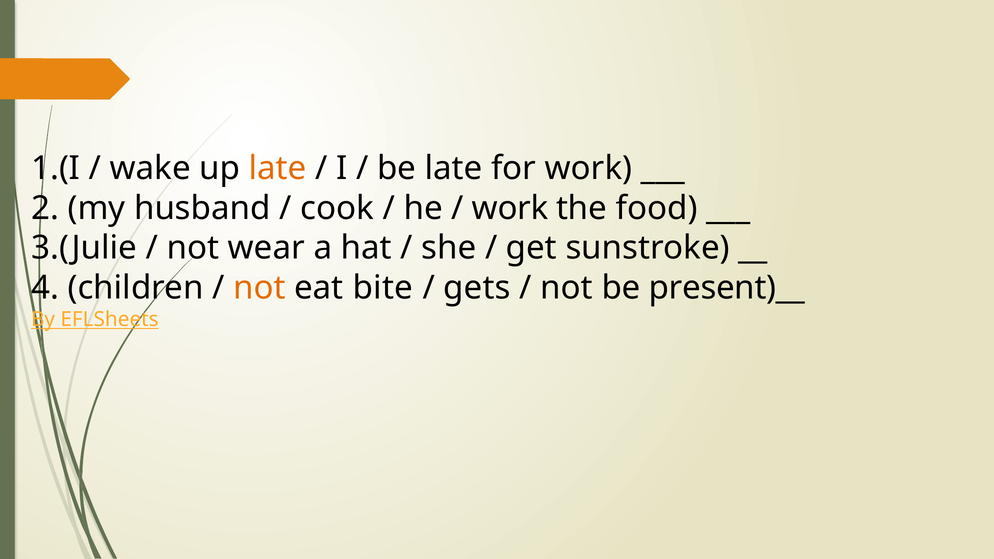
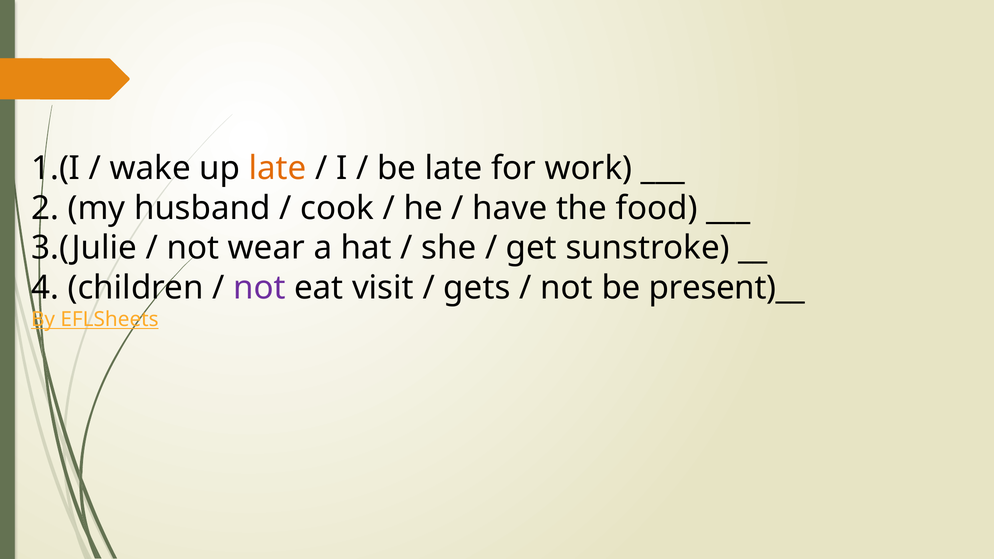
work at (510, 208): work -> have
not at (259, 288) colour: orange -> purple
bite: bite -> visit
